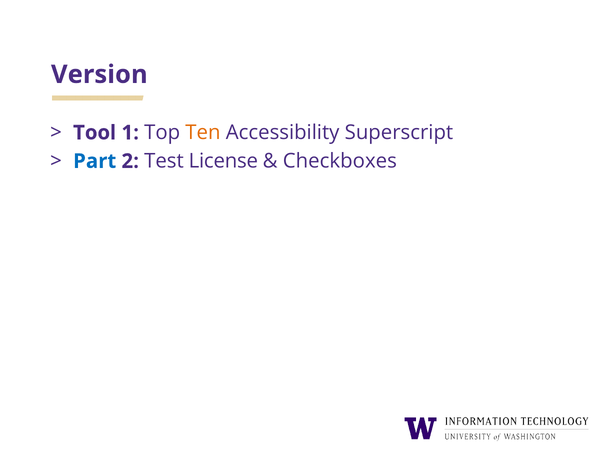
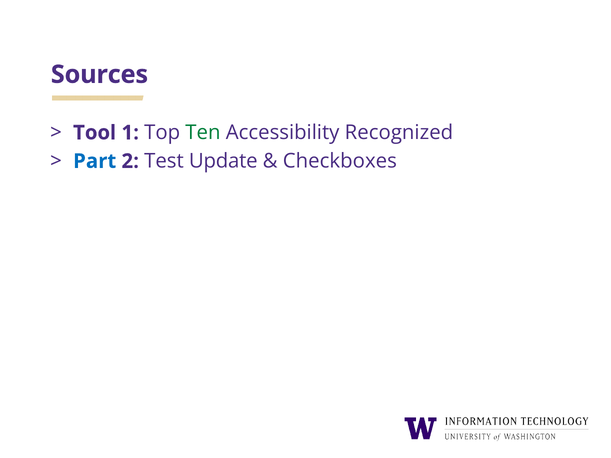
Version: Version -> Sources
Ten colour: orange -> green
Superscript: Superscript -> Recognized
License: License -> Update
